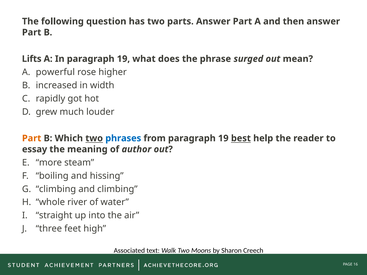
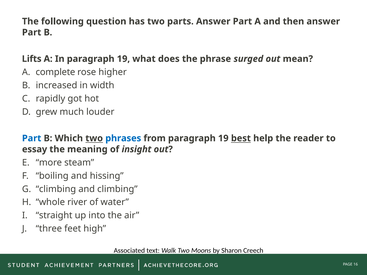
powerful: powerful -> complete
Part at (32, 138) colour: orange -> blue
author: author -> insight
